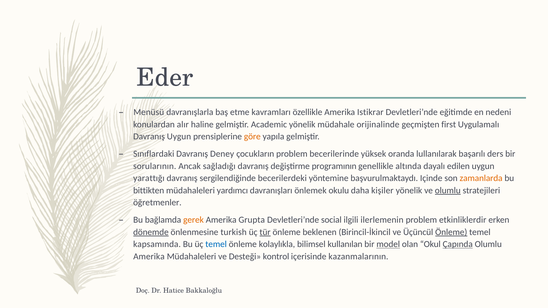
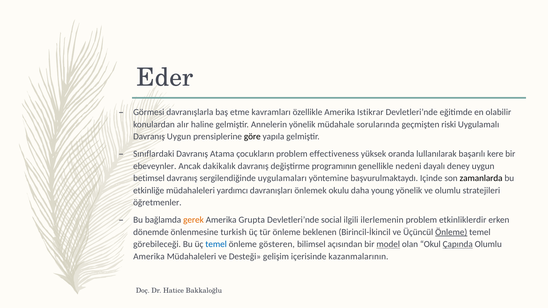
Menüsü: Menüsü -> Görmesi
nedeni: nedeni -> olabilir
Academic: Academic -> Annelerin
orijinalinde: orijinalinde -> sorularında
first: first -> riski
göre colour: orange -> black
Deney: Deney -> Atama
becerilerinde: becerilerinde -> effectiveness
ders: ders -> kere
sorularının: sorularının -> ebeveynler
sağladığı: sağladığı -> dakikalık
altında: altında -> nedeni
edilen: edilen -> deney
yarattığı: yarattığı -> betimsel
becerilerdeki: becerilerdeki -> uygulamaları
zamanlarda colour: orange -> black
bittikten: bittikten -> etkinliğe
kişiler: kişiler -> young
olumlu at (448, 190) underline: present -> none
dönemde underline: present -> none
tür underline: present -> none
kapsamında: kapsamında -> görebileceği
kolaylıkla: kolaylıkla -> gösteren
kullanılan: kullanılan -> açısından
kontrol: kontrol -> gelişim
